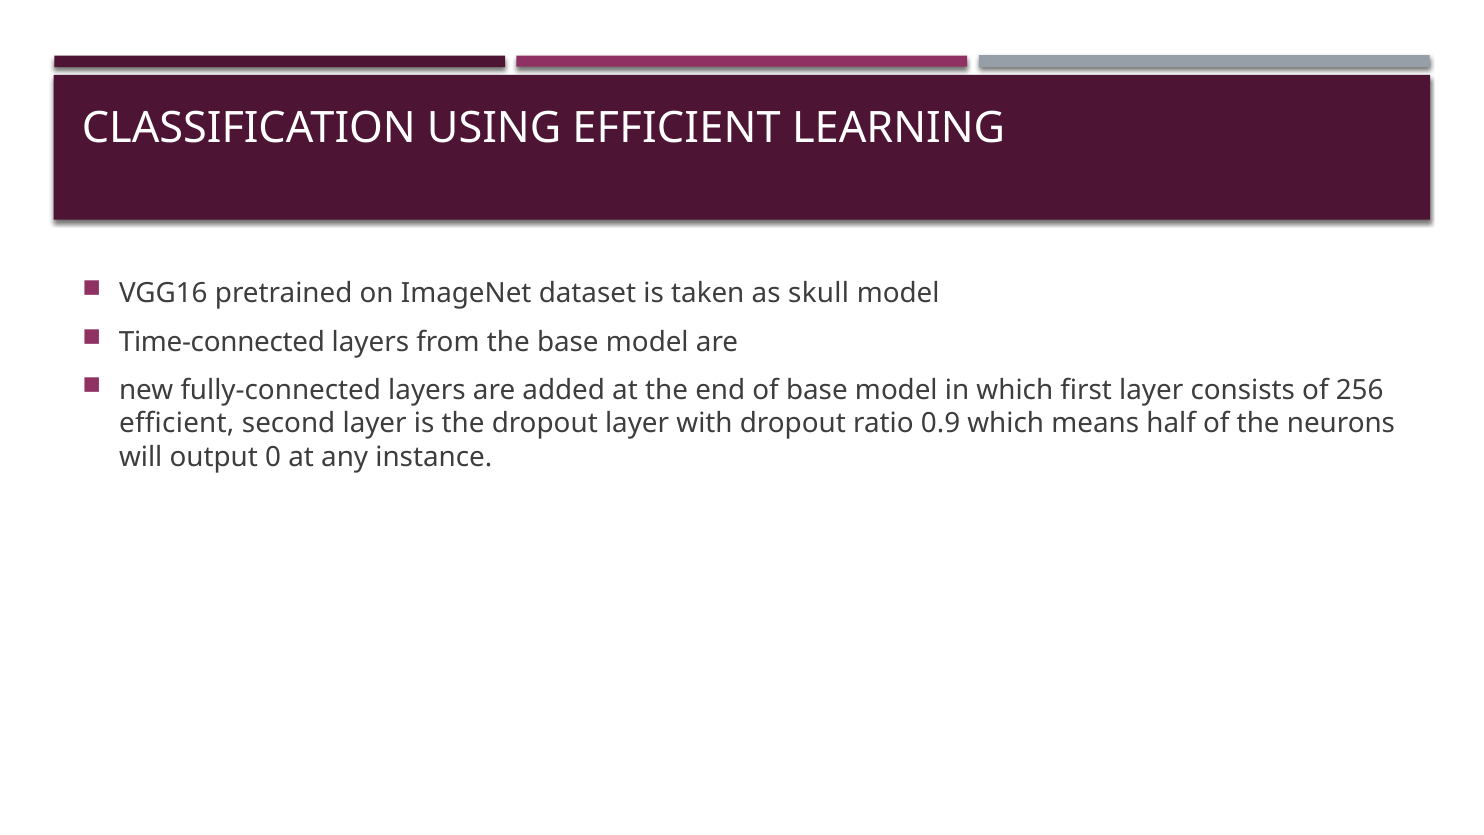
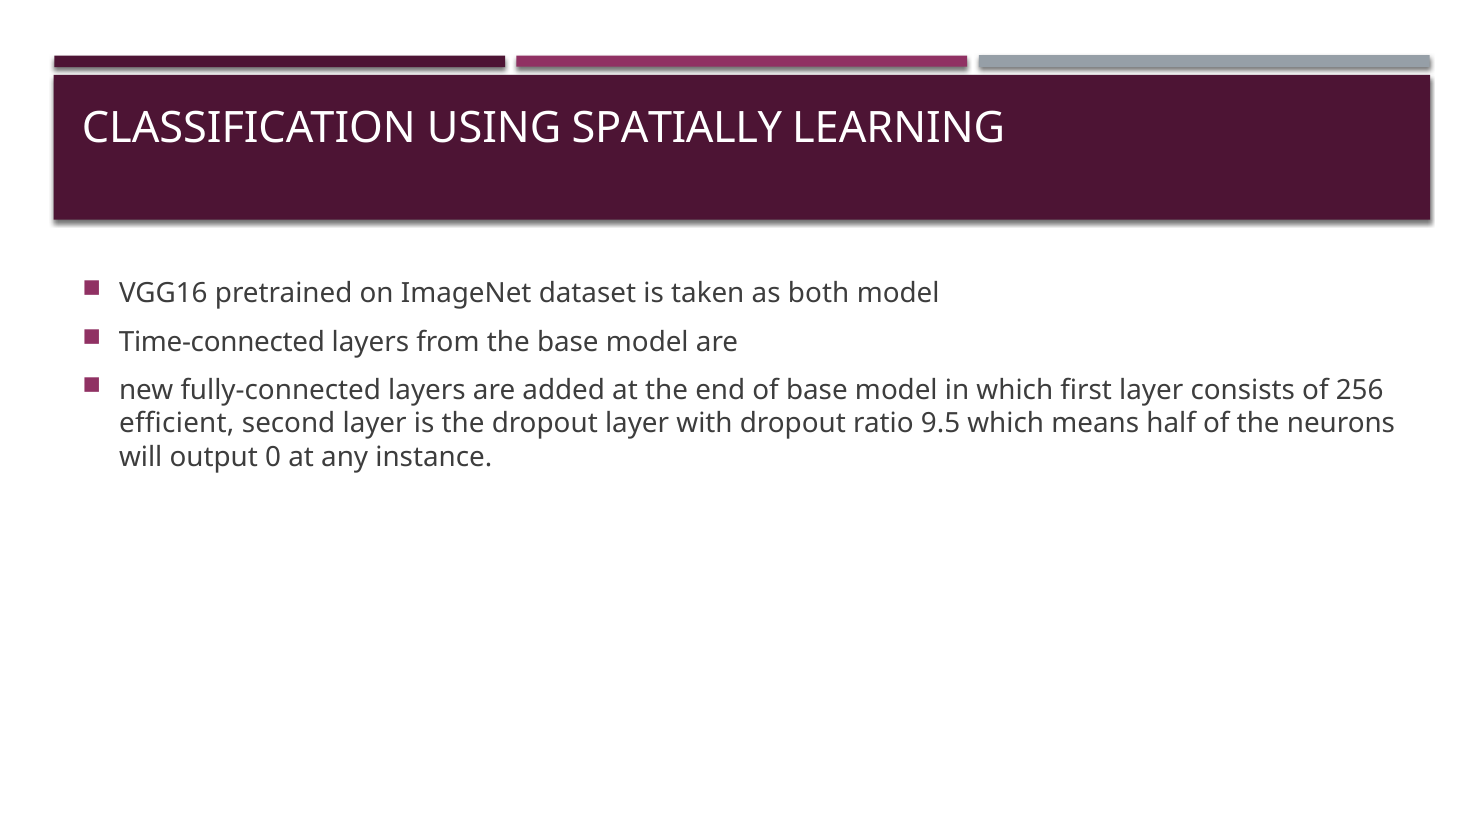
USING EFFICIENT: EFFICIENT -> SPATIALLY
skull: skull -> both
0.9: 0.9 -> 9.5
